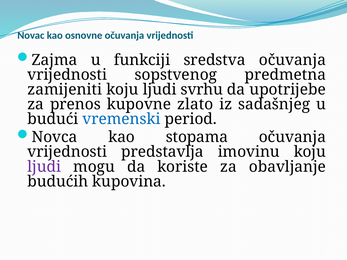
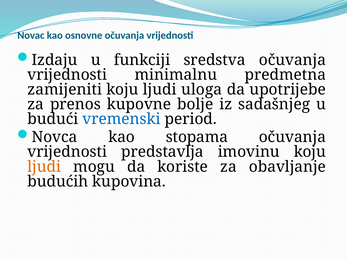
Zajma: Zajma -> Izdaju
sopstvenog: sopstvenog -> minimalnu
svrhu: svrhu -> uloga
zlato: zlato -> bolje
ljudi at (44, 167) colour: purple -> orange
